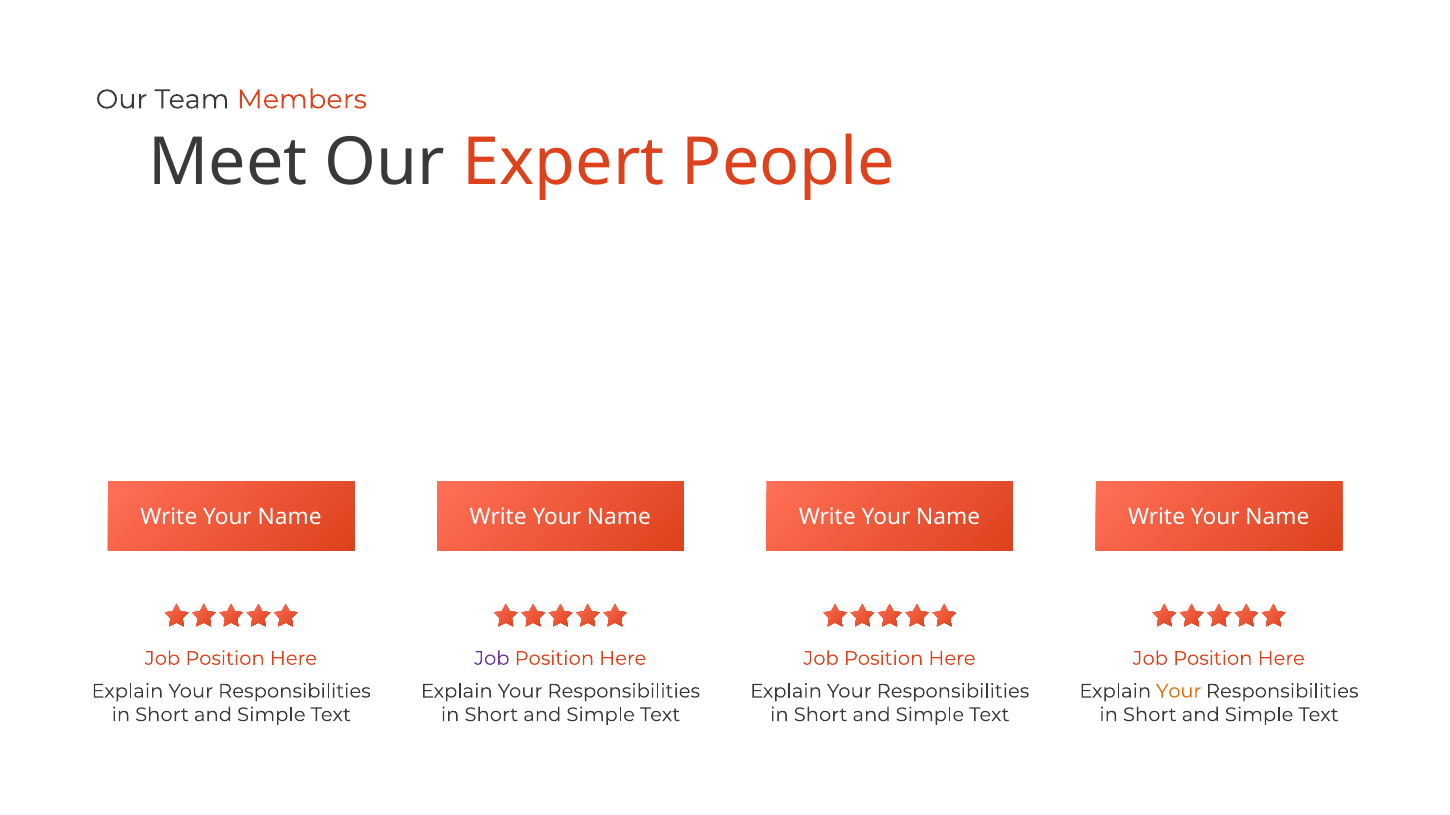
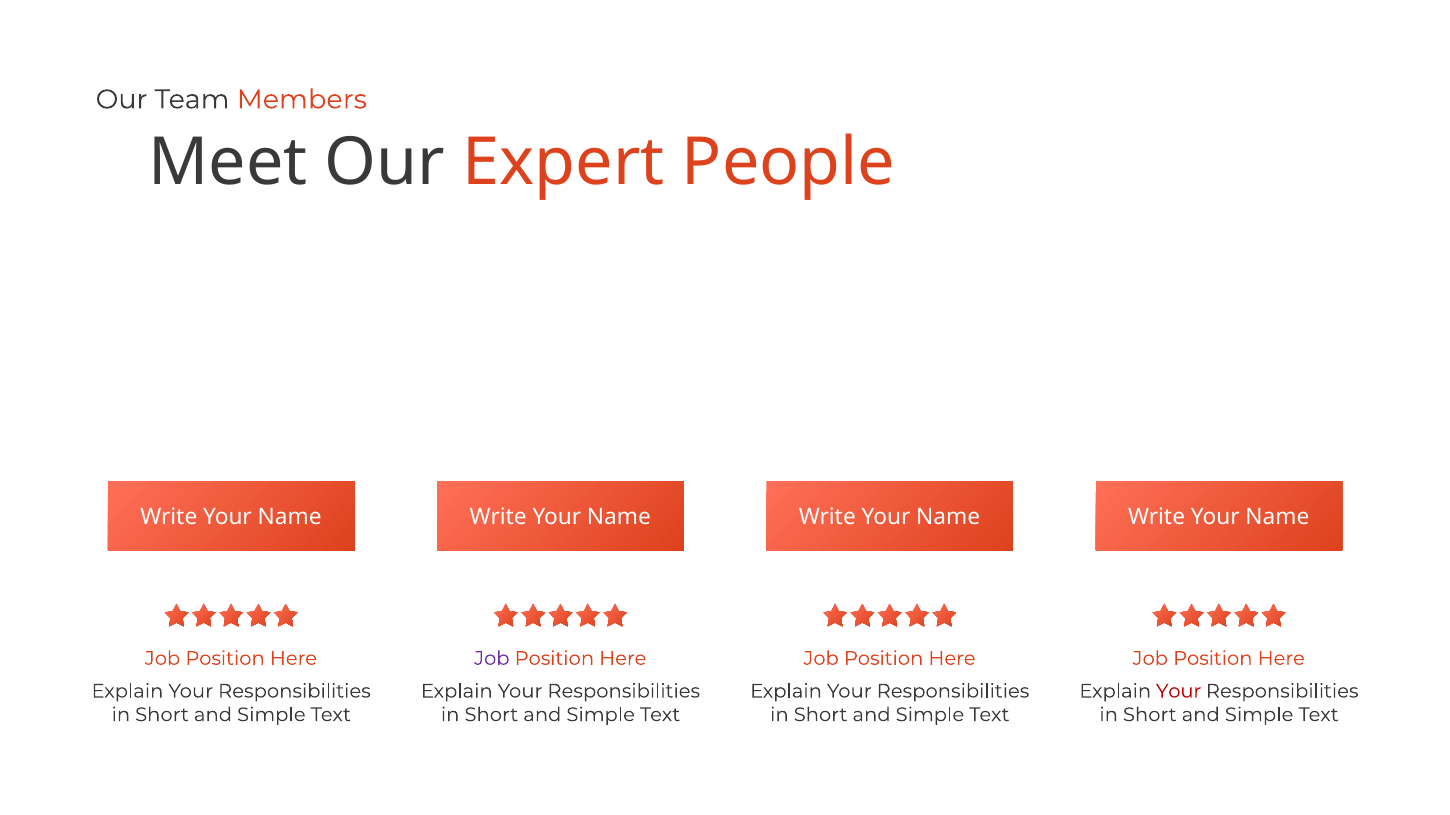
Your at (1179, 692) colour: orange -> red
